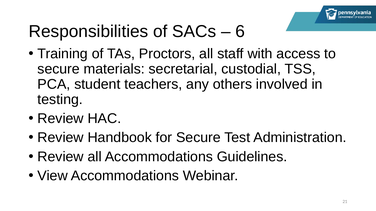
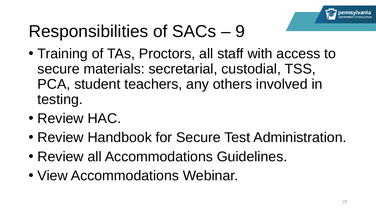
6: 6 -> 9
